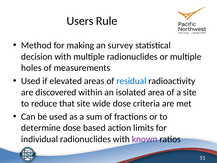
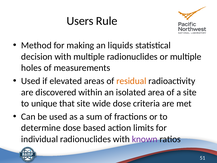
survey: survey -> liquids
residual colour: blue -> orange
reduce: reduce -> unique
